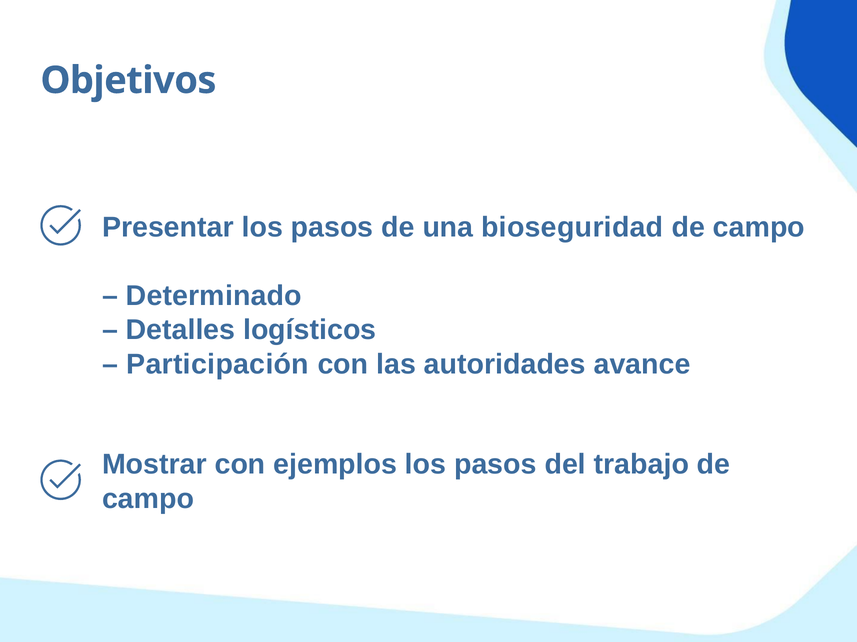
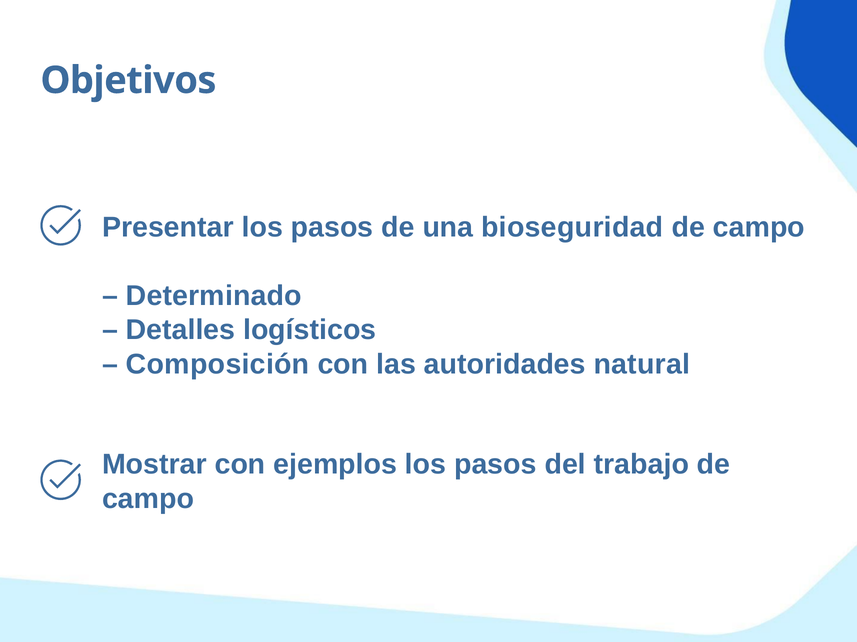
Participación: Participación -> Composición
avance: avance -> natural
